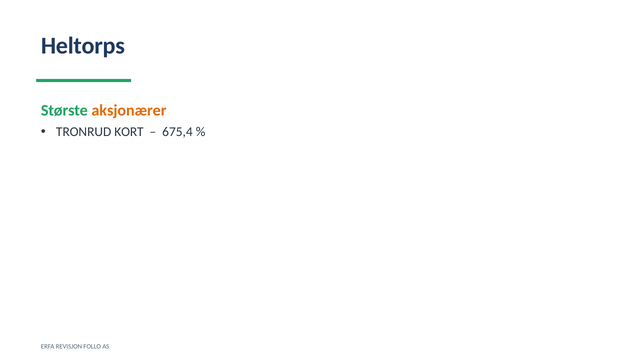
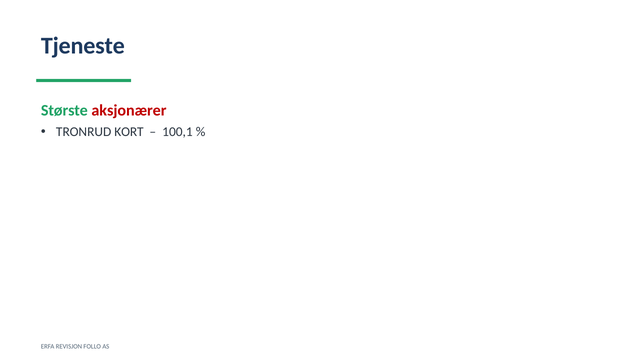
Heltorps: Heltorps -> Tjeneste
aksjonærer colour: orange -> red
675,4: 675,4 -> 100,1
